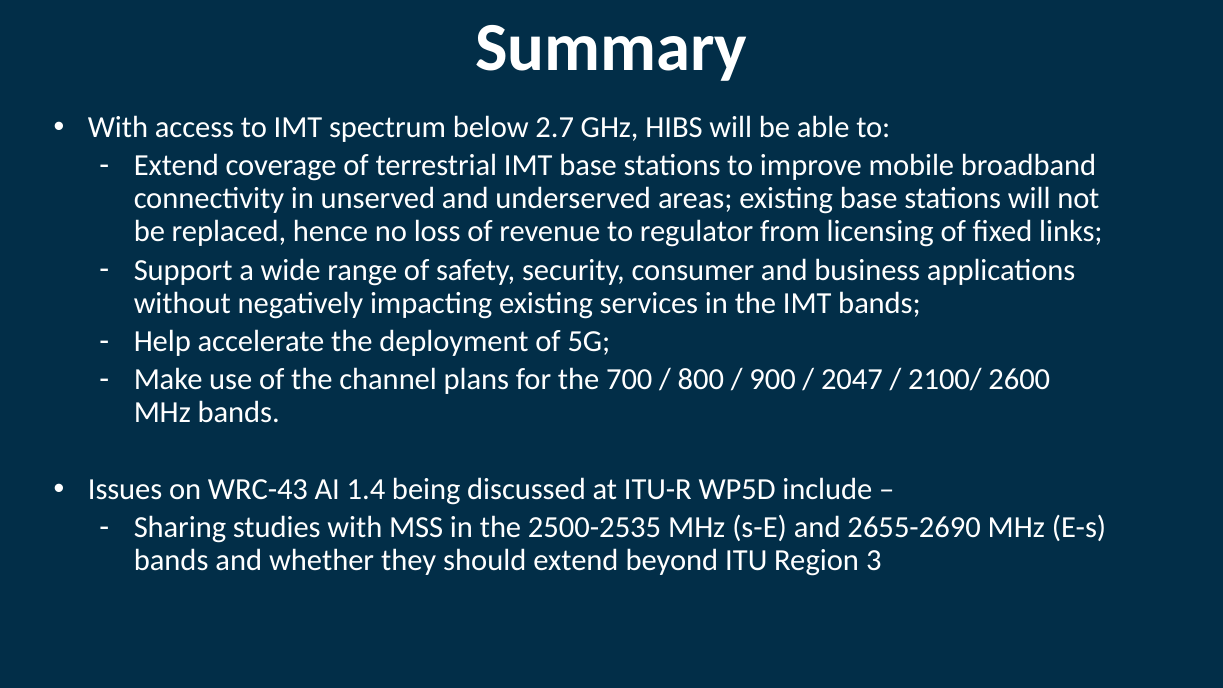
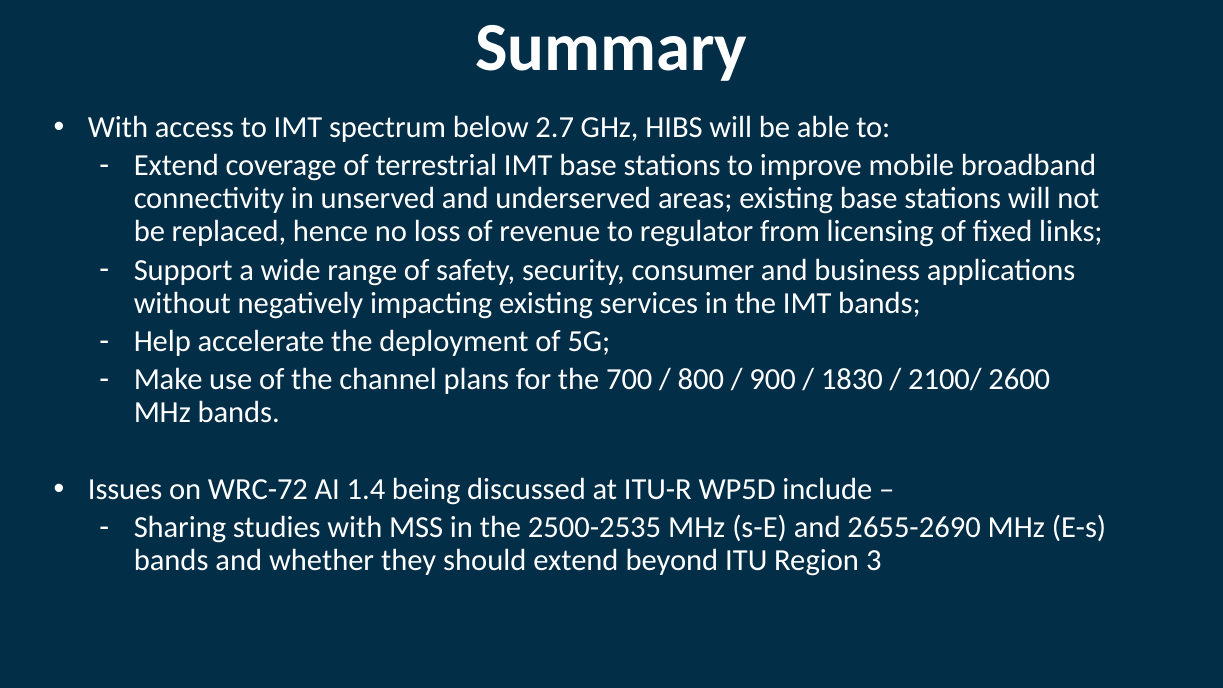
2047: 2047 -> 1830
WRC-43: WRC-43 -> WRC-72
